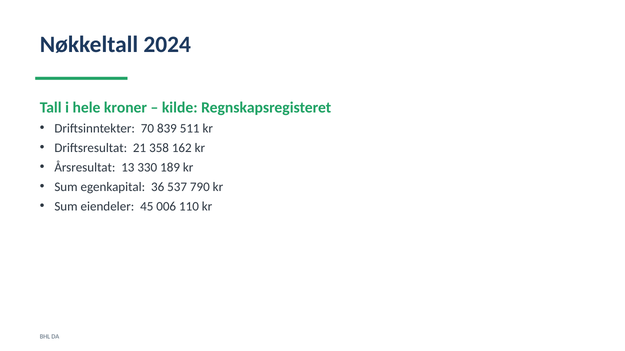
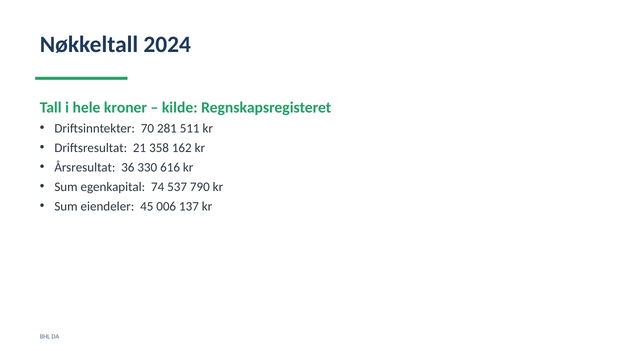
839: 839 -> 281
13: 13 -> 36
189: 189 -> 616
36: 36 -> 74
110: 110 -> 137
